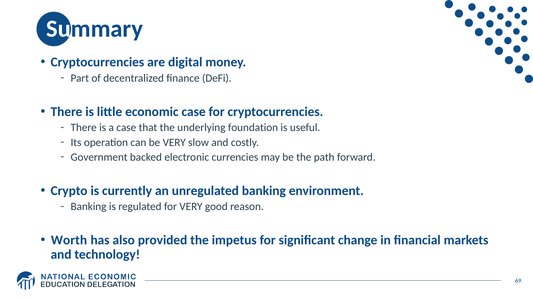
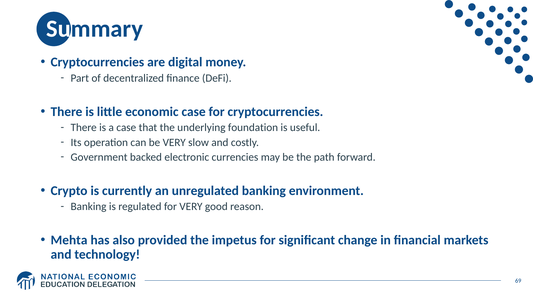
Worth: Worth -> Mehta
